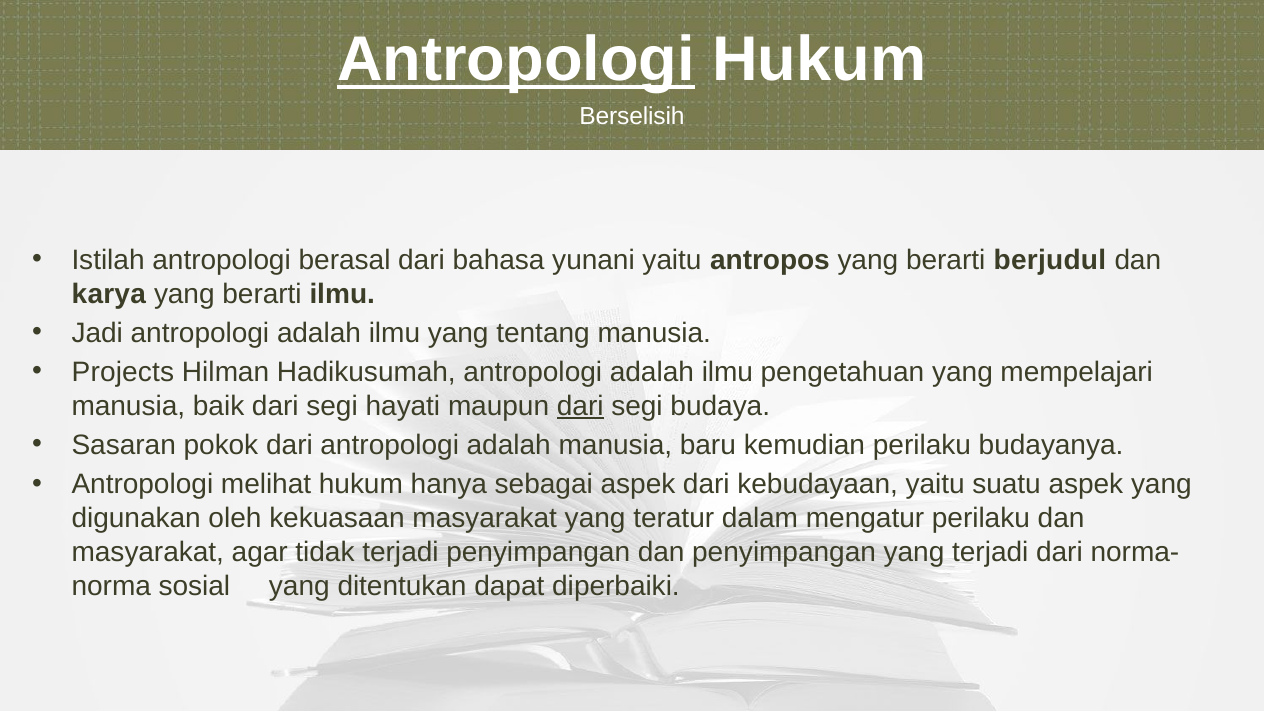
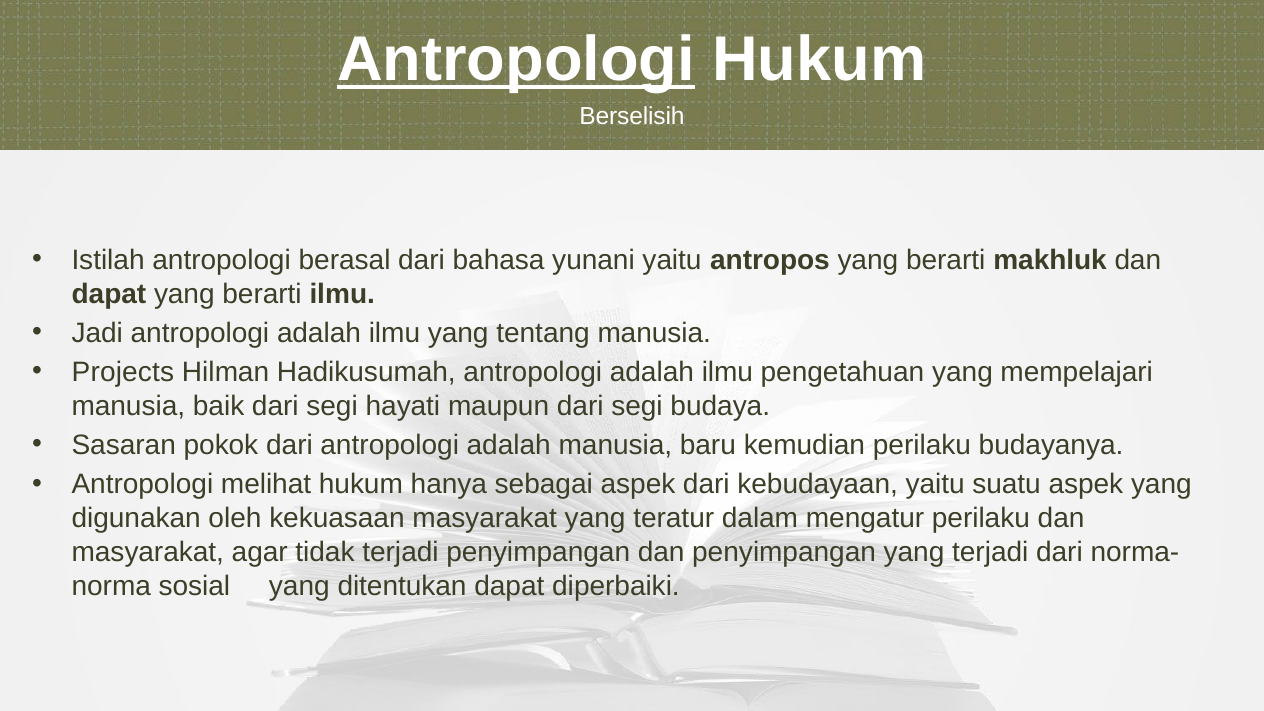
berjudul: berjudul -> makhluk
karya at (109, 294): karya -> dapat
dari at (580, 406) underline: present -> none
